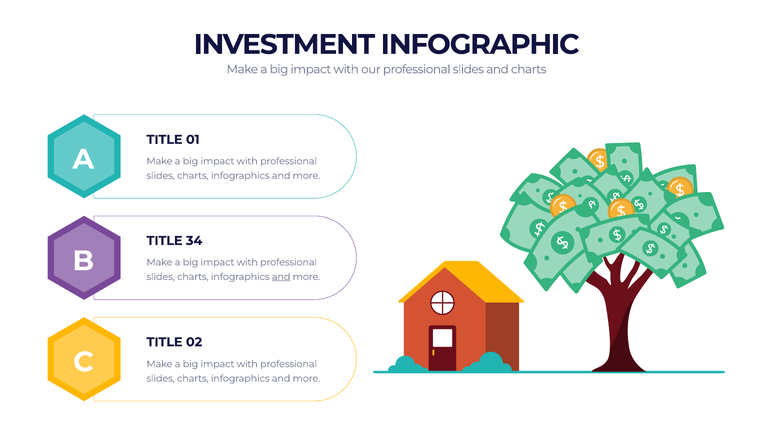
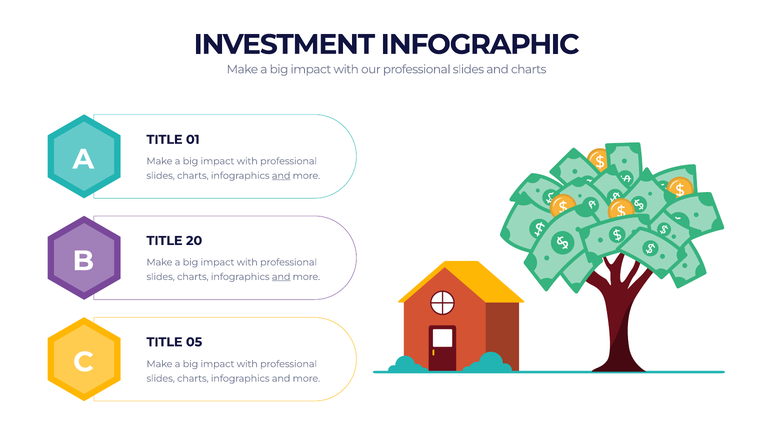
and at (281, 176) underline: none -> present
34: 34 -> 20
02: 02 -> 05
